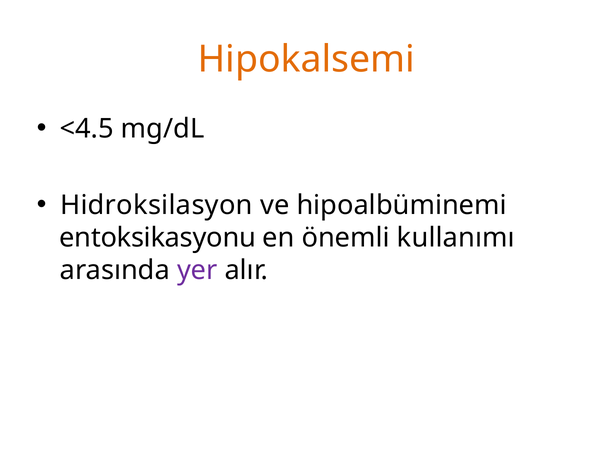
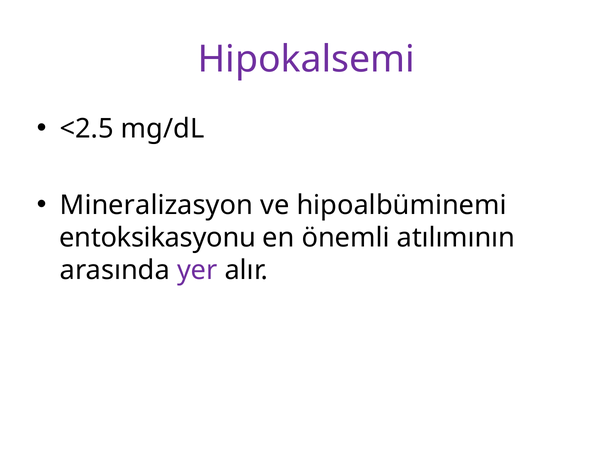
Hipokalsemi colour: orange -> purple
<4.5: <4.5 -> <2.5
Hidroksilasyon: Hidroksilasyon -> Mineralizasyon
kullanımı: kullanımı -> atılımının
